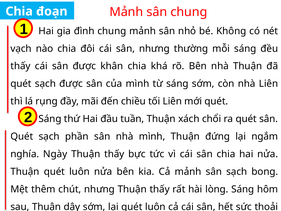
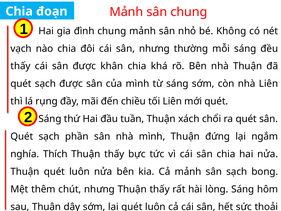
nghía Ngày: Ngày -> Thích
